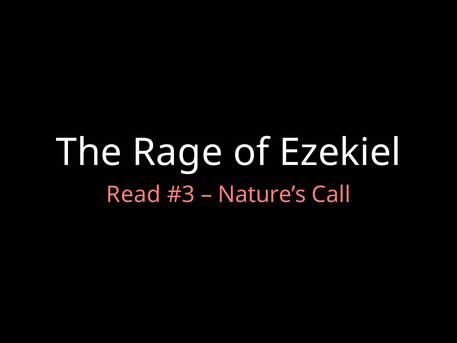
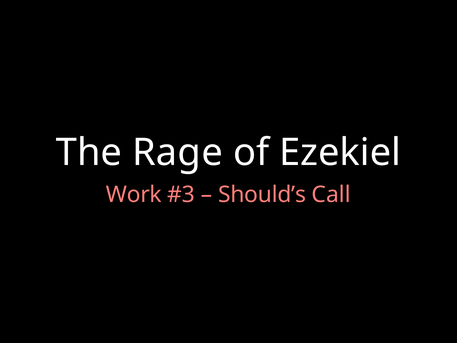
Read: Read -> Work
Nature’s: Nature’s -> Should’s
